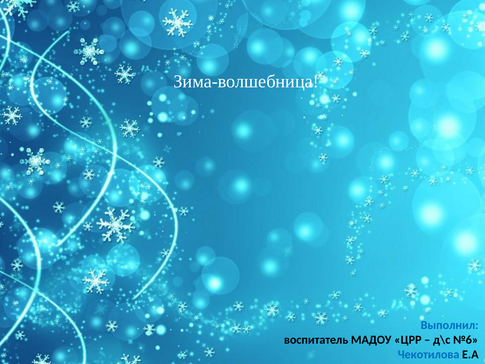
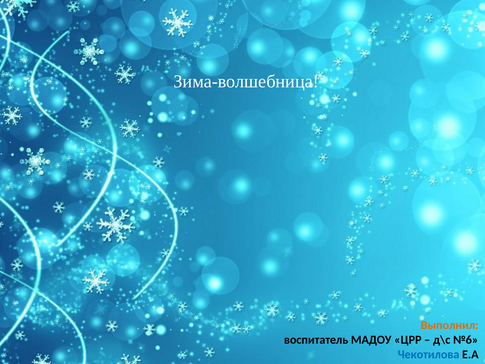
Выполнил colour: blue -> orange
